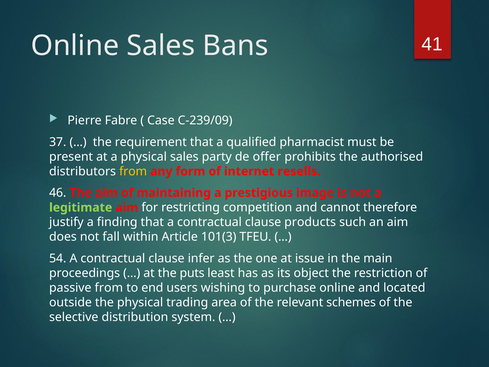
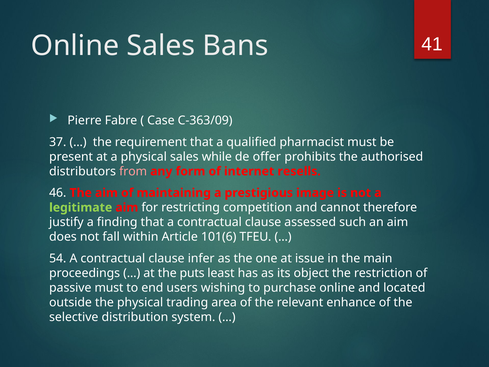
C-239/09: C-239/09 -> C-363/09
party: party -> while
from at (133, 171) colour: yellow -> pink
products: products -> assessed
101(3: 101(3 -> 101(6
passive from: from -> must
schemes: schemes -> enhance
